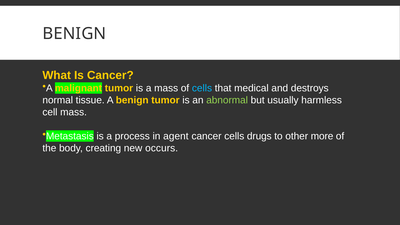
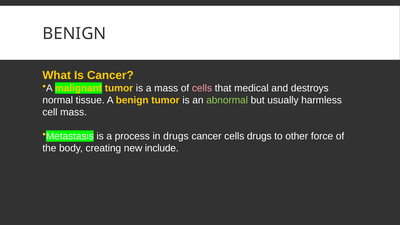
cells at (202, 88) colour: light blue -> pink
in agent: agent -> drugs
more: more -> force
occurs: occurs -> include
